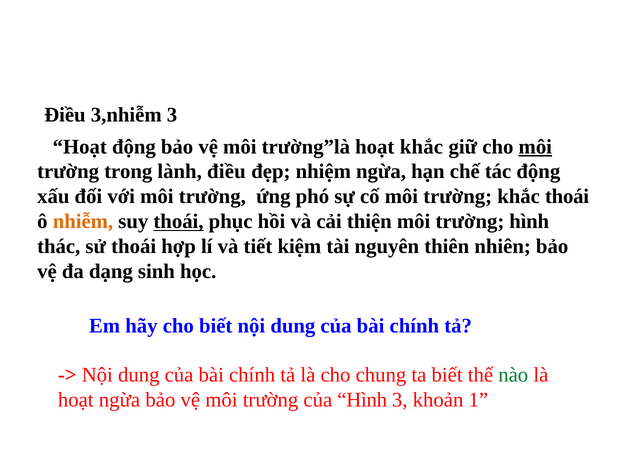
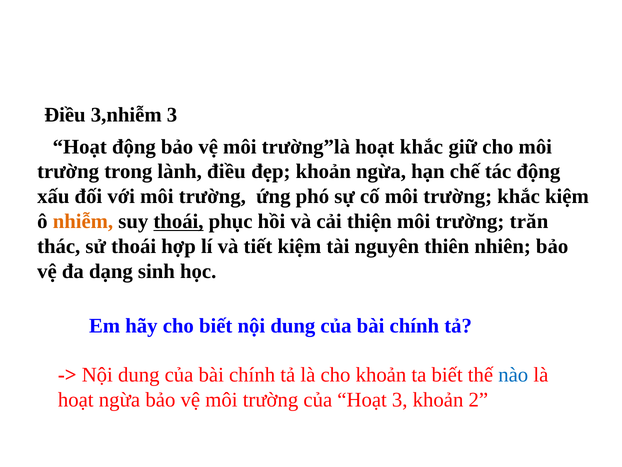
môi at (535, 147) underline: present -> none
đẹp nhiệm: nhiệm -> khoản
khắc thoái: thoái -> kiệm
trường hình: hình -> trăn
cho chung: chung -> khoản
nào colour: green -> blue
của Hình: Hình -> Hoạt
1: 1 -> 2
